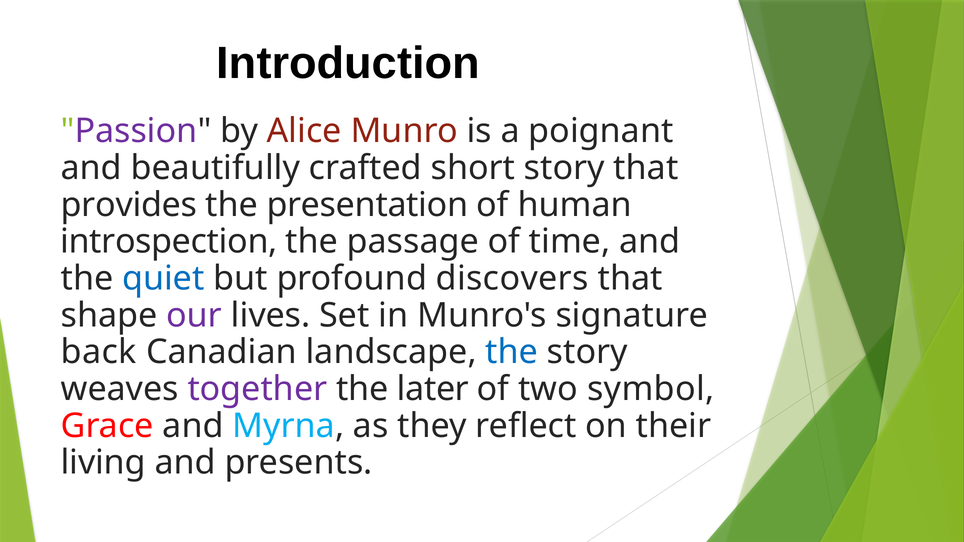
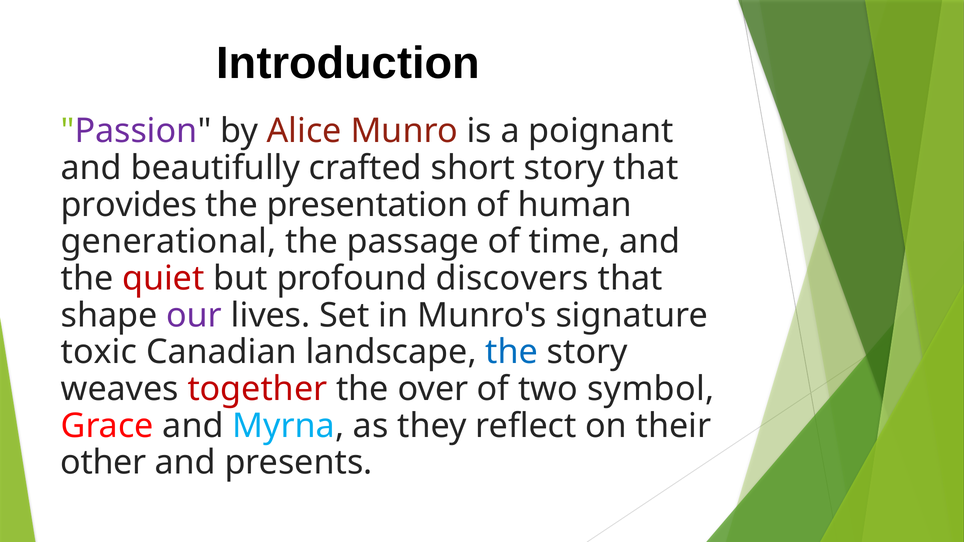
introspection: introspection -> generational
quiet colour: blue -> red
back: back -> toxic
together colour: purple -> red
later: later -> over
living: living -> other
